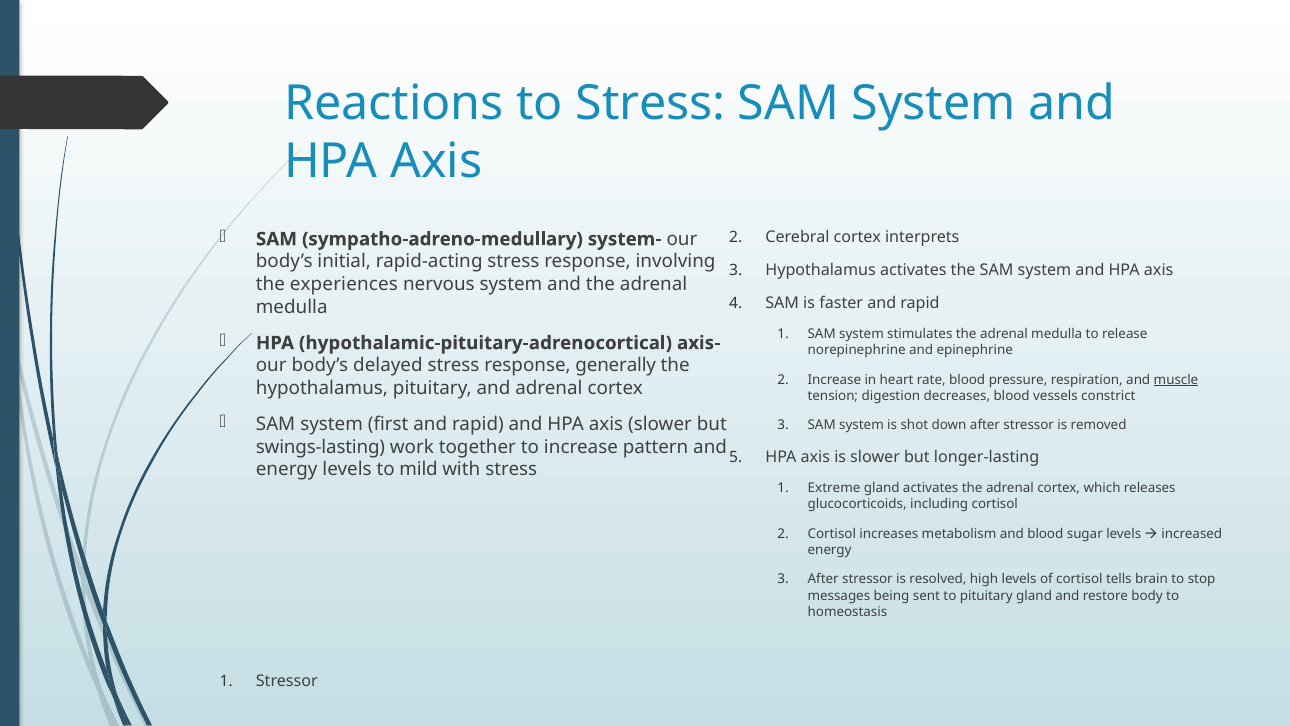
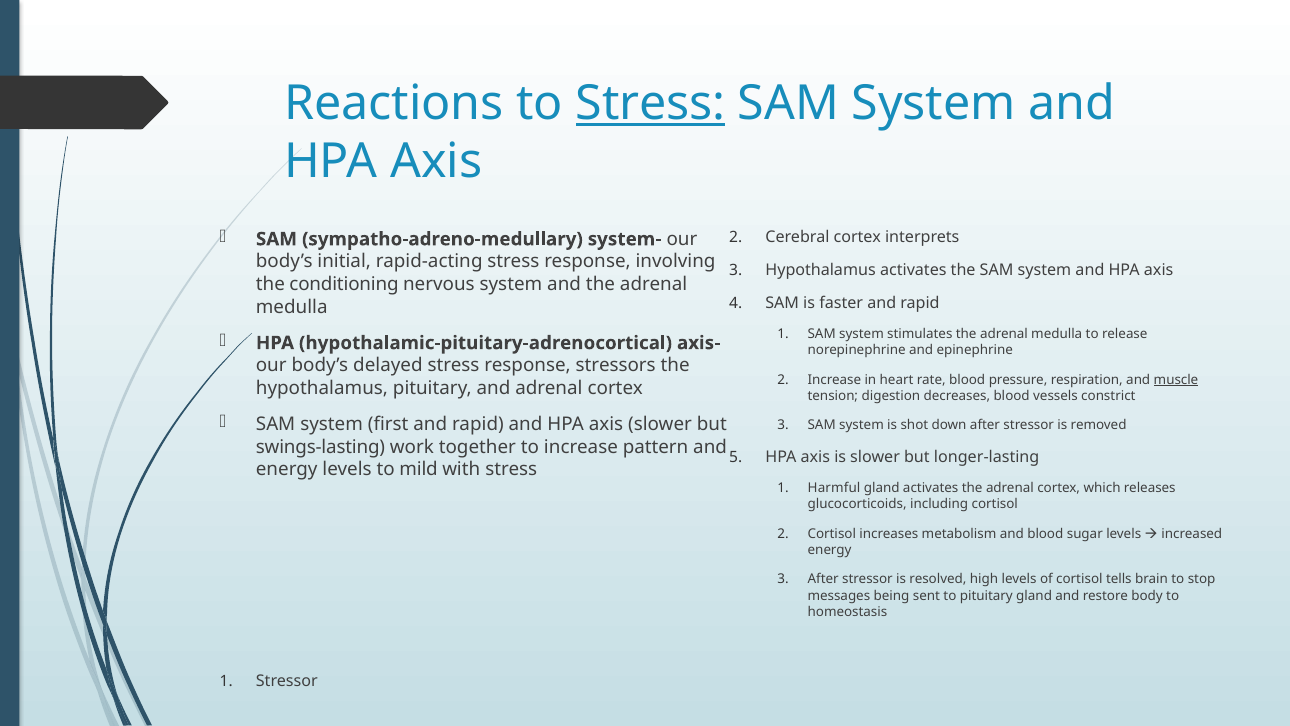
Stress at (651, 103) underline: none -> present
experiences: experiences -> conditioning
generally: generally -> stressors
Extreme: Extreme -> Harmful
